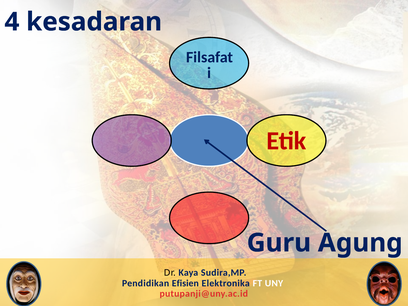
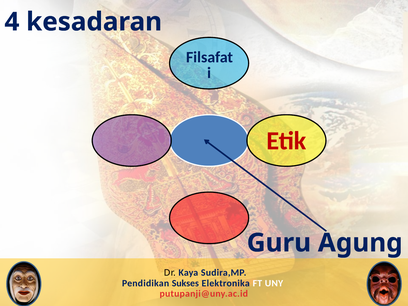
Efisien: Efisien -> Sukses
